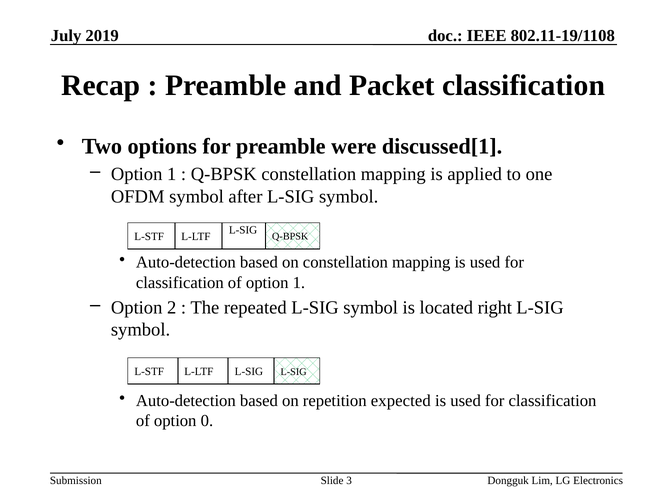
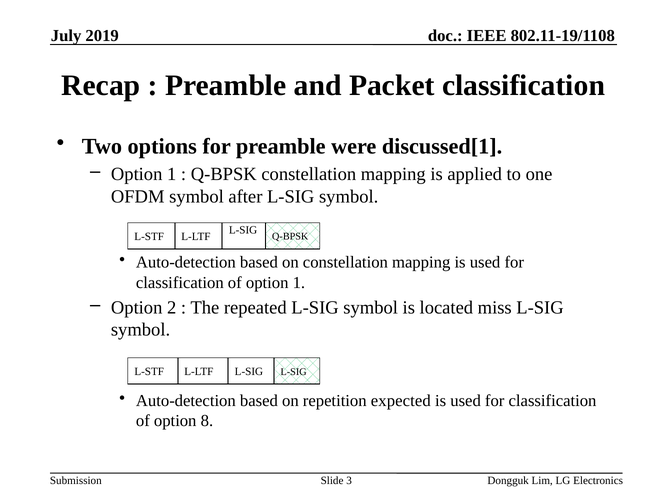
right: right -> miss
0: 0 -> 8
